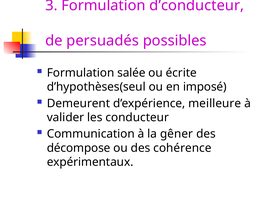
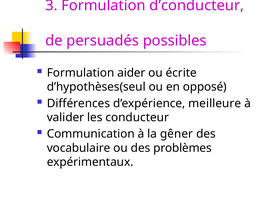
salée: salée -> aider
imposé: imposé -> opposé
Demeurent: Demeurent -> Différences
décompose: décompose -> vocabulaire
cohérence: cohérence -> problèmes
